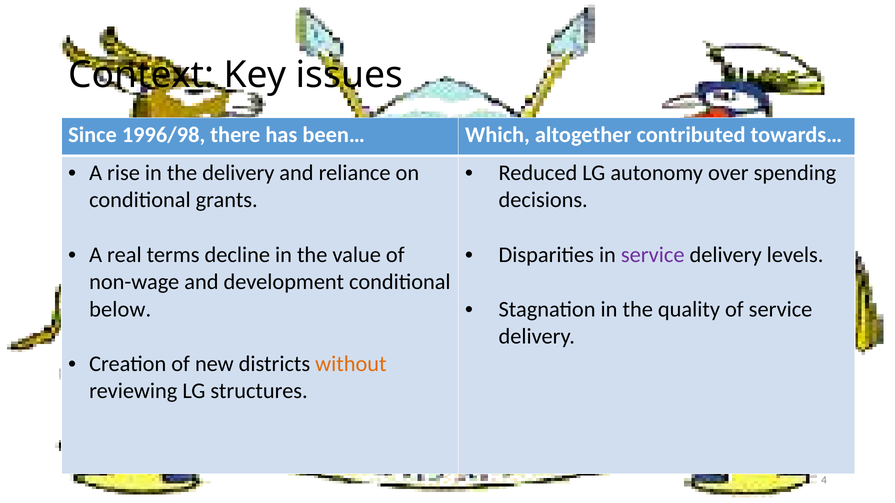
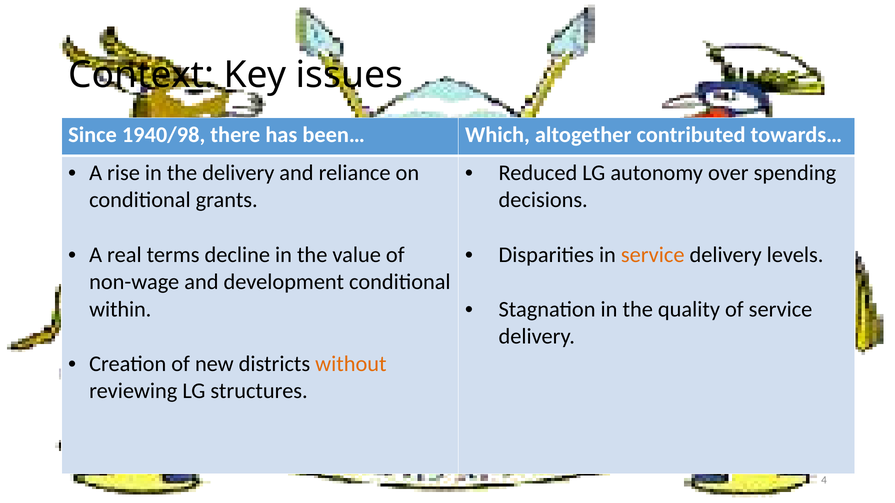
1996/98: 1996/98 -> 1940/98
service at (653, 255) colour: purple -> orange
below: below -> within
